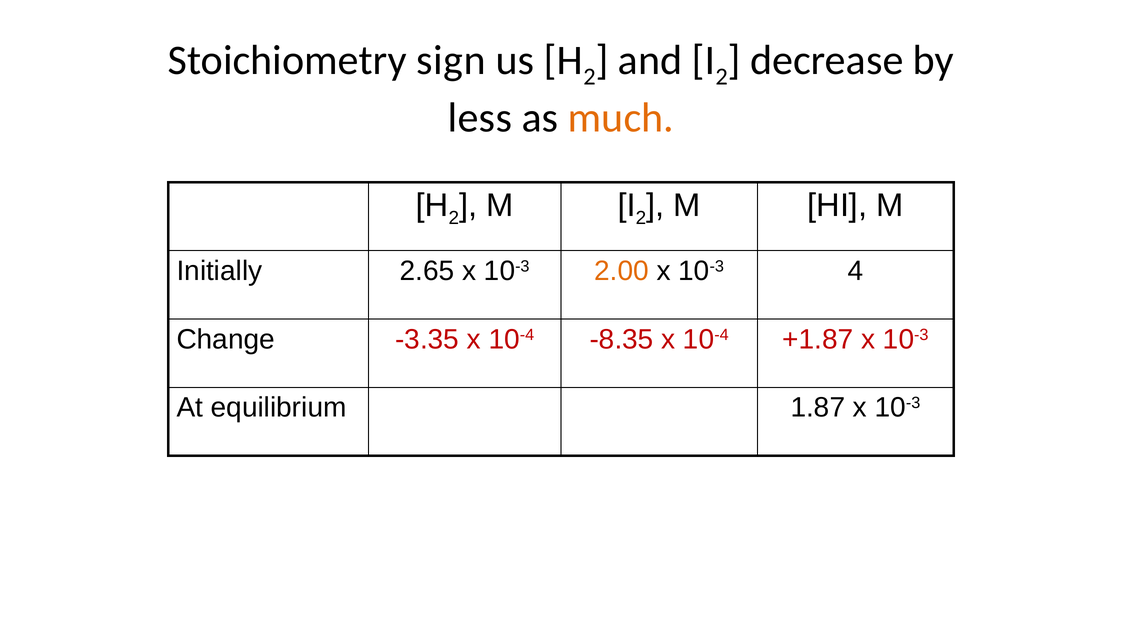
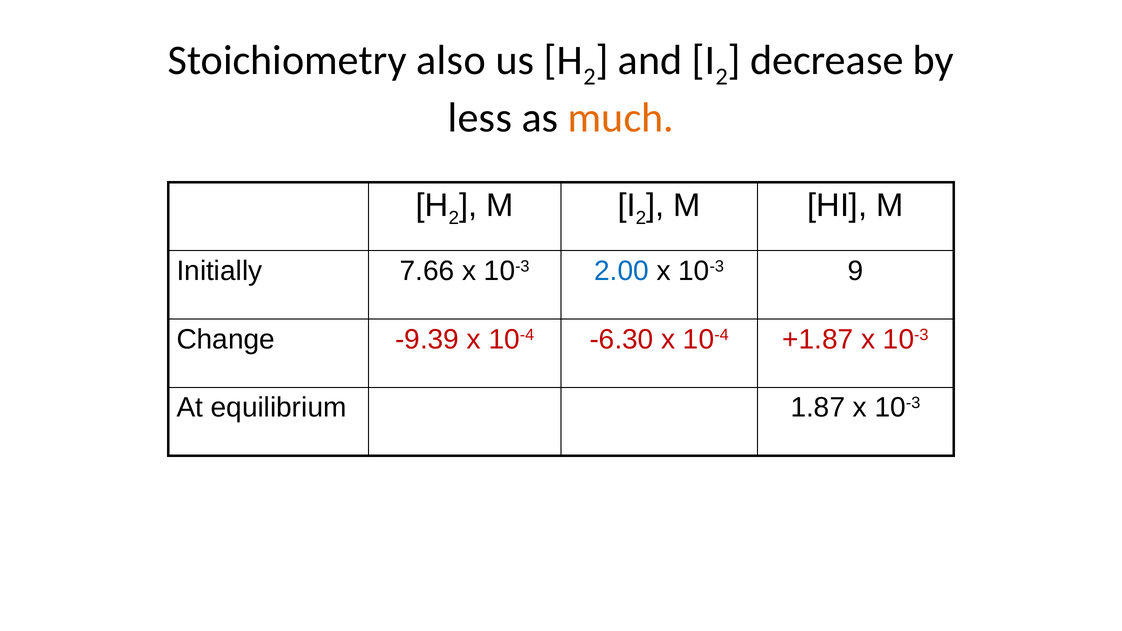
sign: sign -> also
2.65: 2.65 -> 7.66
2.00 colour: orange -> blue
4: 4 -> 9
-3.35: -3.35 -> -9.39
-8.35: -8.35 -> -6.30
